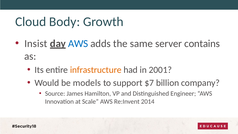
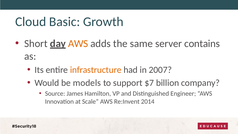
Body: Body -> Basic
Insist: Insist -> Short
AWS at (78, 43) colour: blue -> orange
2001: 2001 -> 2007
